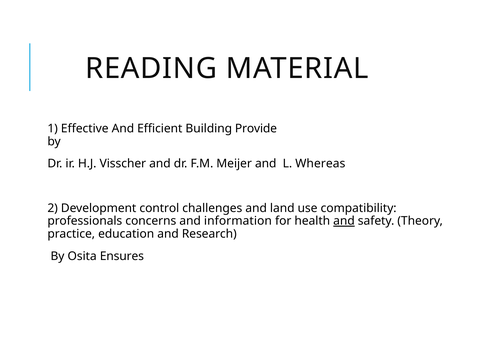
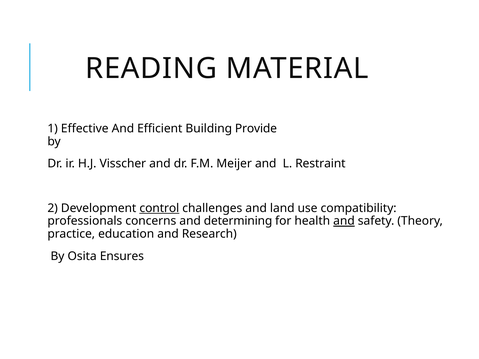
Whereas: Whereas -> Restraint
control underline: none -> present
information: information -> determining
